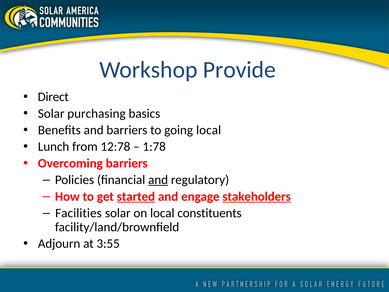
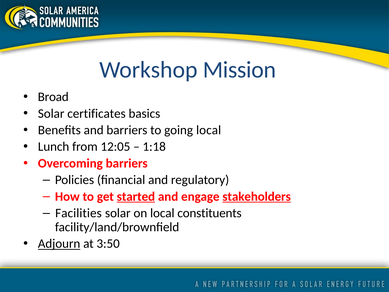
Provide: Provide -> Mission
Direct: Direct -> Broad
purchasing: purchasing -> certificates
12:78: 12:78 -> 12:05
1:78: 1:78 -> 1:18
and at (158, 180) underline: present -> none
Adjourn underline: none -> present
3:55: 3:55 -> 3:50
